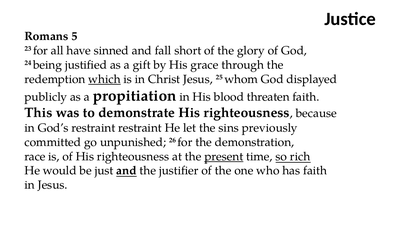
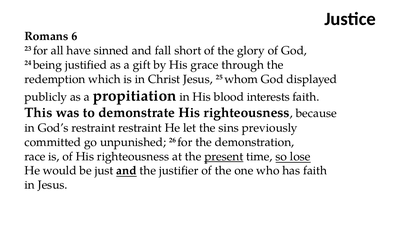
5: 5 -> 6
which underline: present -> none
threaten: threaten -> interests
rich: rich -> lose
